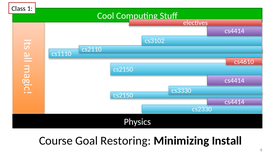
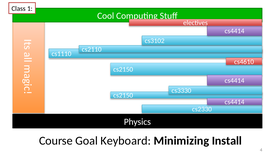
Restoring: Restoring -> Keyboard
